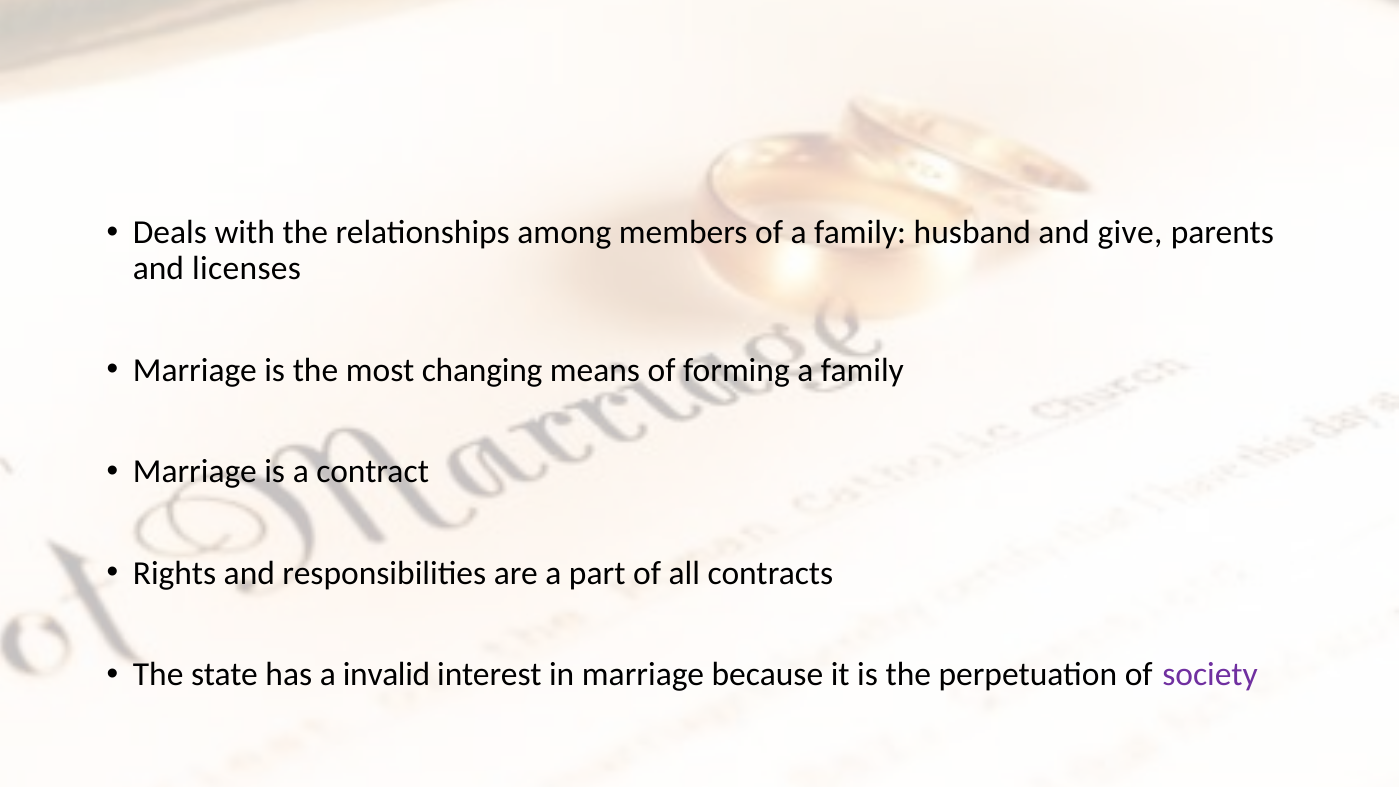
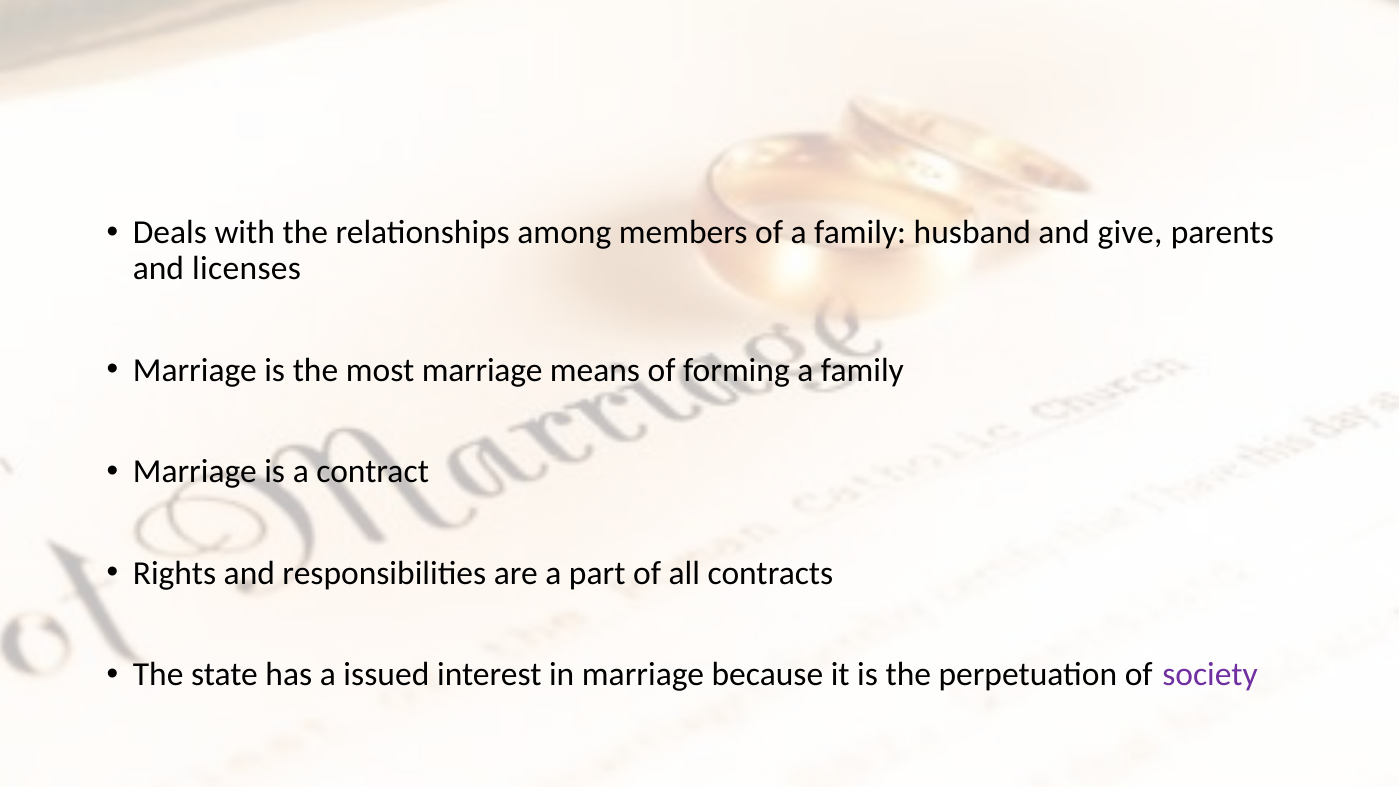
most changing: changing -> marriage
invalid: invalid -> issued
